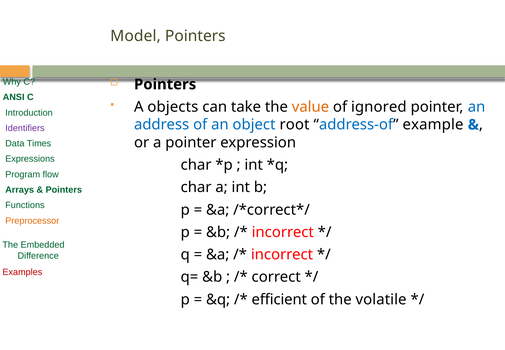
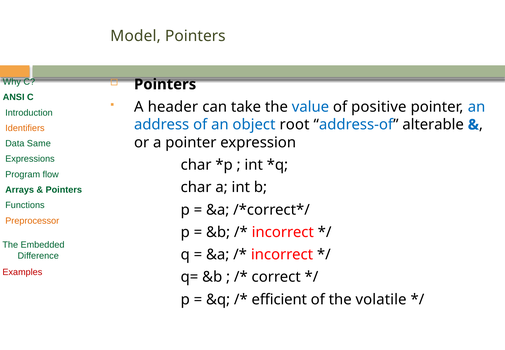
objects: objects -> header
value colour: orange -> blue
ignored: ignored -> positive
example: example -> alterable
Identifiers colour: purple -> orange
Times: Times -> Same
